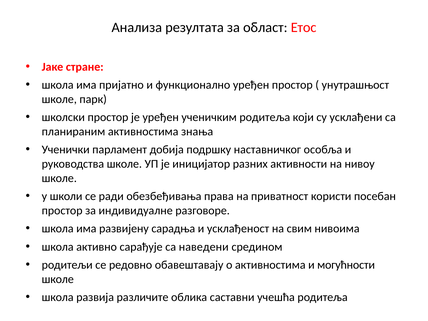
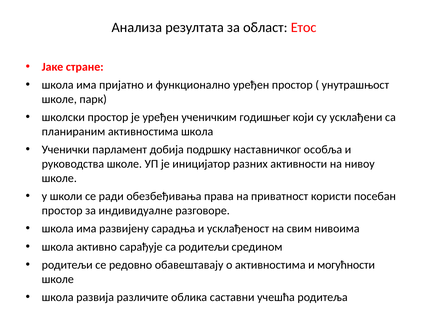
ученичким родитеља: родитеља -> годишњег
активностима знања: знања -> школа
са наведени: наведени -> родитељи
